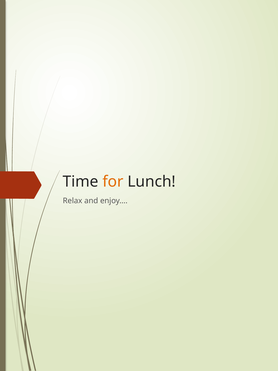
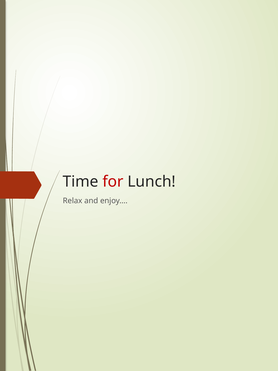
for colour: orange -> red
